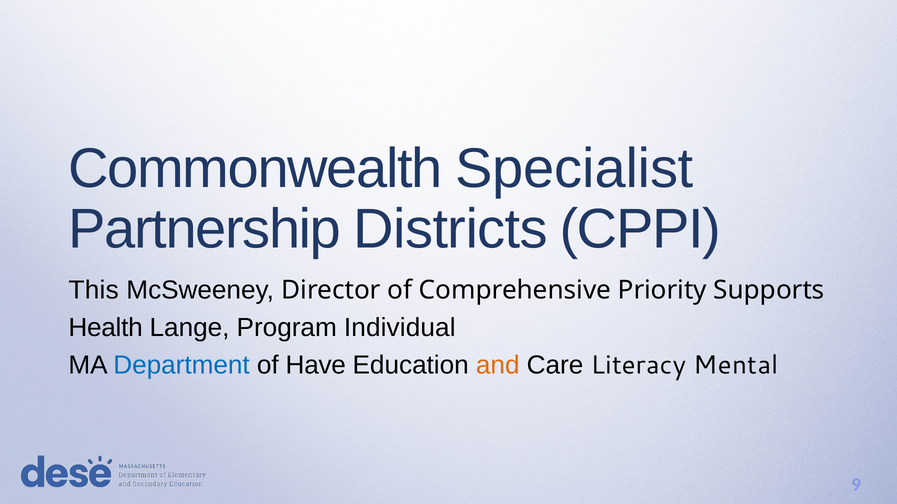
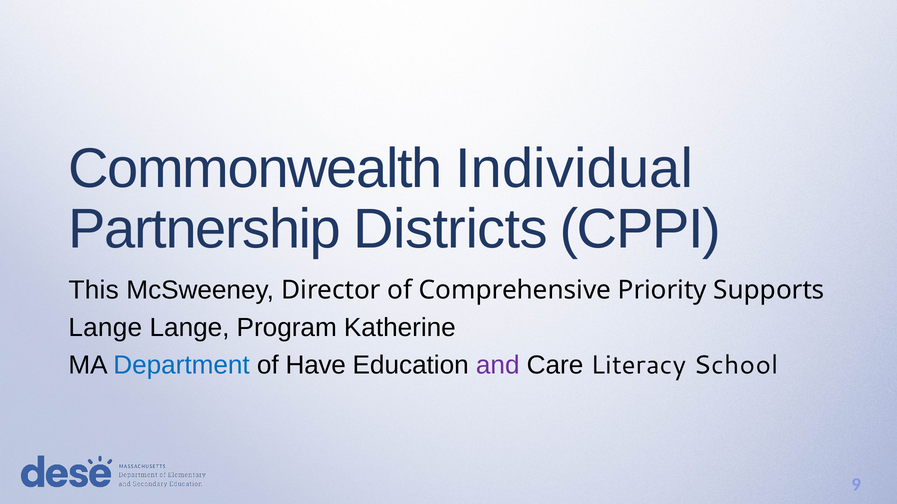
Specialist: Specialist -> Individual
Health at (106, 328): Health -> Lange
Individual: Individual -> Katherine
and colour: orange -> purple
Mental: Mental -> School
